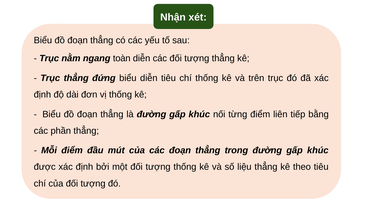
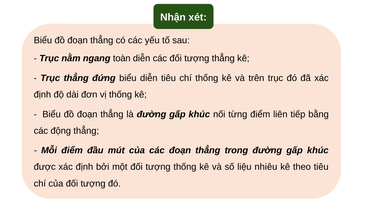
phần: phần -> động
liệu thẳng: thẳng -> nhiêu
